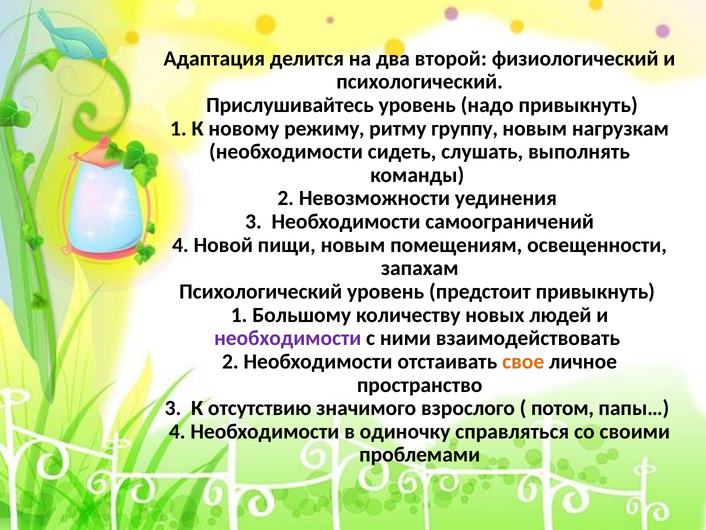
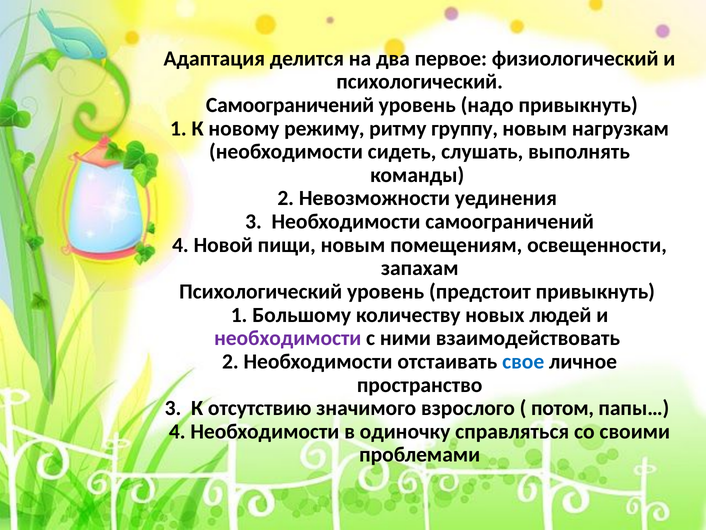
второй: второй -> первое
Прислушивайтесь at (290, 105): Прислушивайтесь -> Самоограничений
свое colour: orange -> blue
